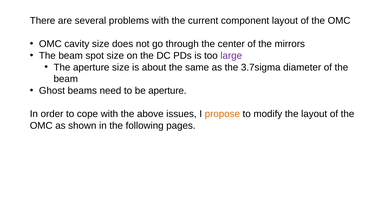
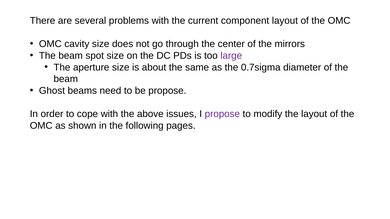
3.7sigma: 3.7sigma -> 0.7sigma
be aperture: aperture -> propose
propose at (222, 114) colour: orange -> purple
